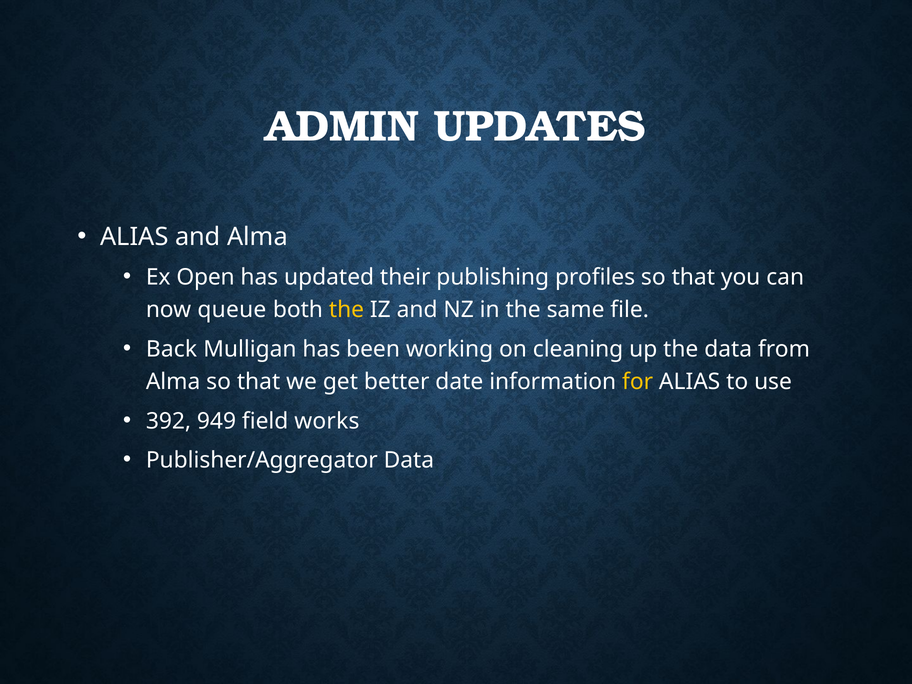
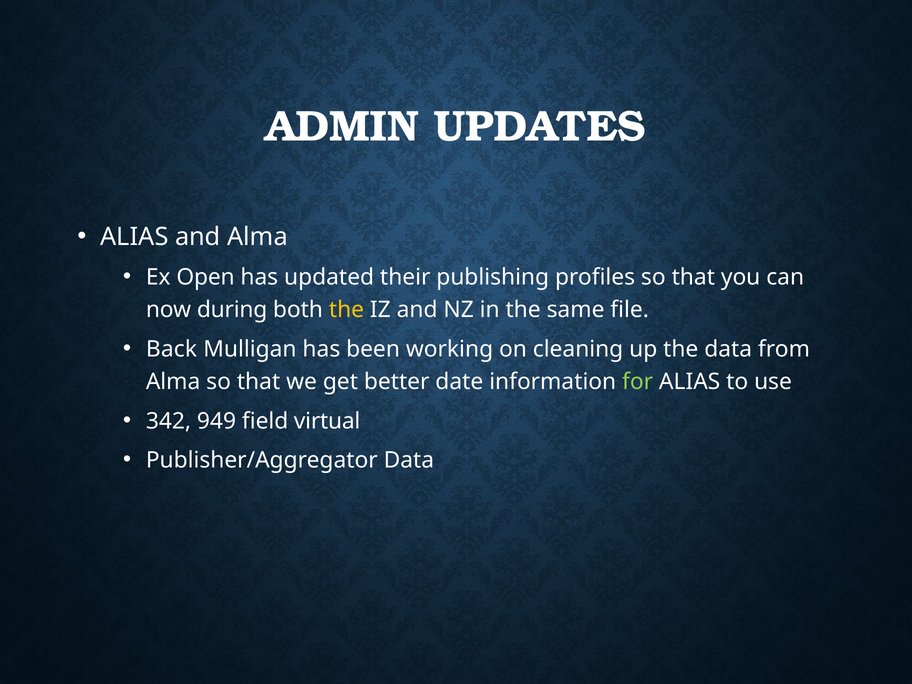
queue: queue -> during
for colour: yellow -> light green
392: 392 -> 342
works: works -> virtual
